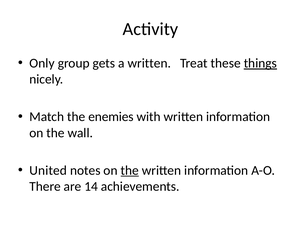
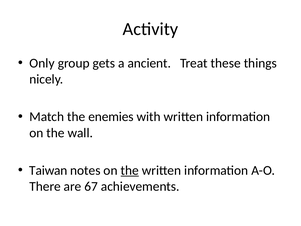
a written: written -> ancient
things underline: present -> none
United: United -> Taiwan
14: 14 -> 67
